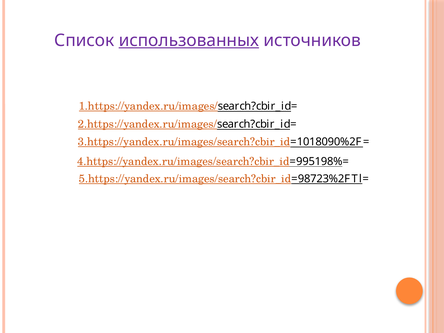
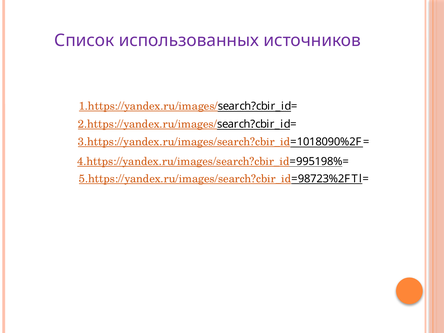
использованных underline: present -> none
